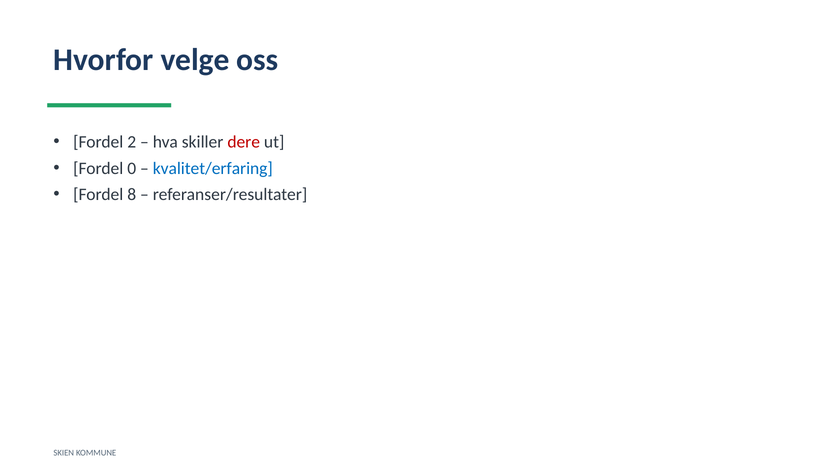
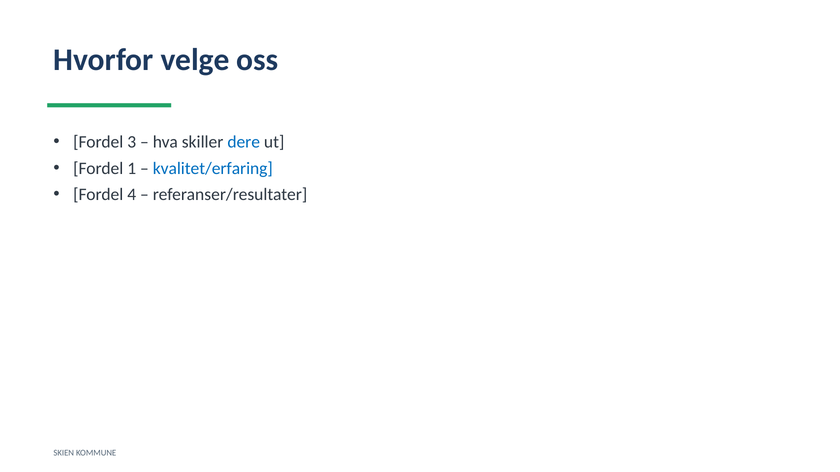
2: 2 -> 3
dere colour: red -> blue
0: 0 -> 1
8: 8 -> 4
